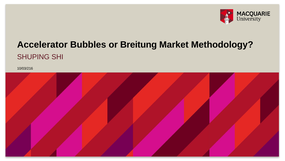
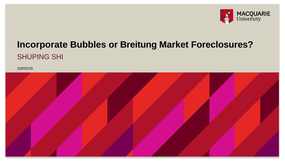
Accelerator: Accelerator -> Incorporate
Methodology: Methodology -> Foreclosures
